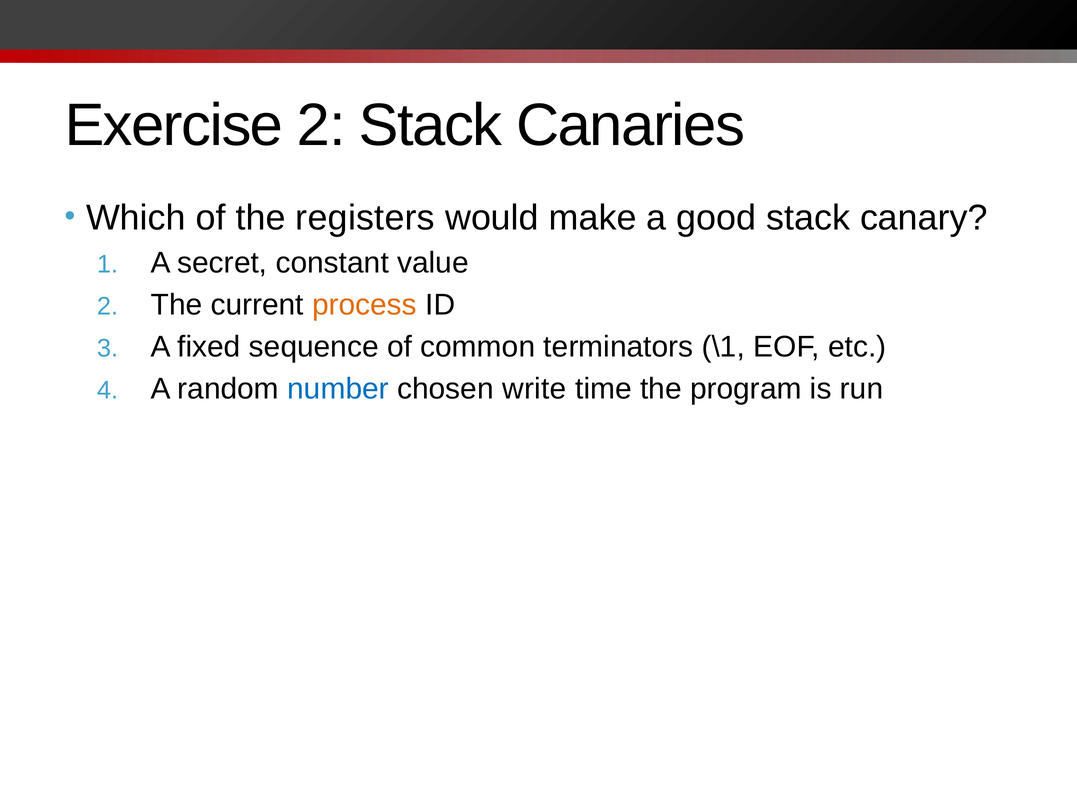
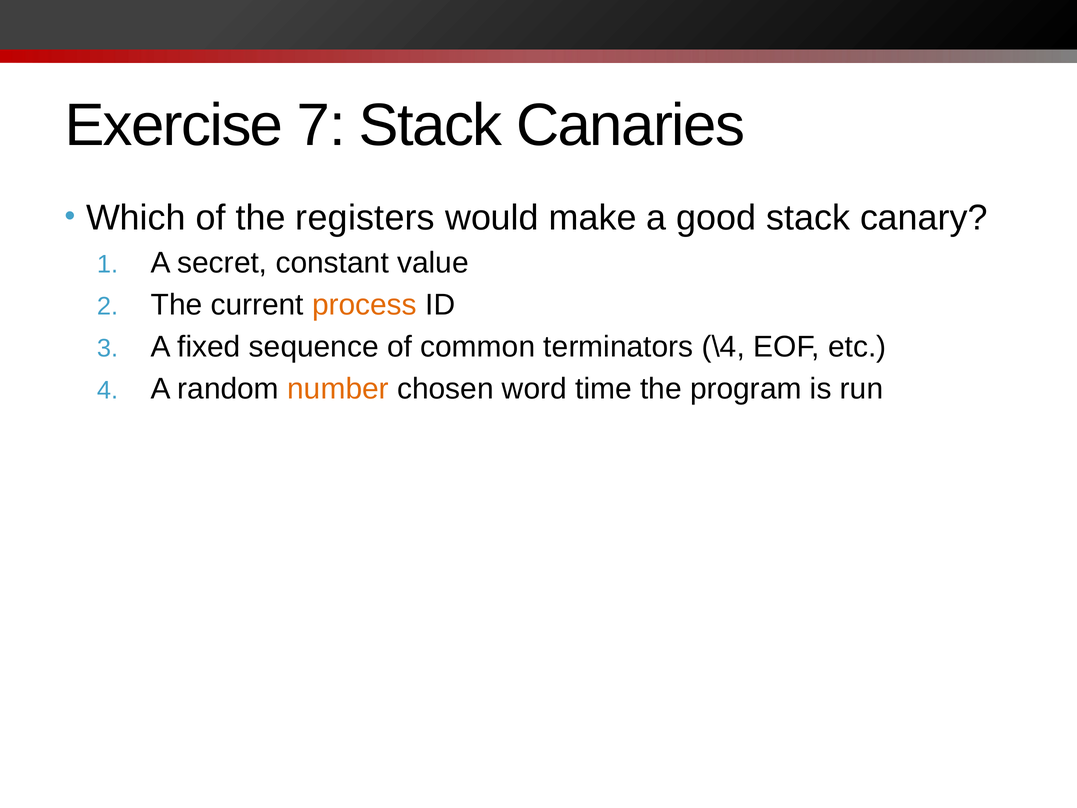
Exercise 2: 2 -> 7
\1: \1 -> \4
number colour: blue -> orange
write: write -> word
